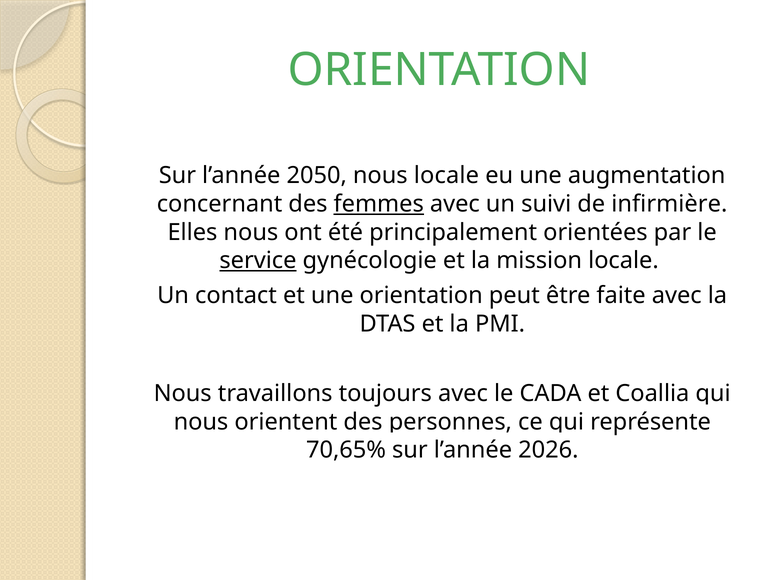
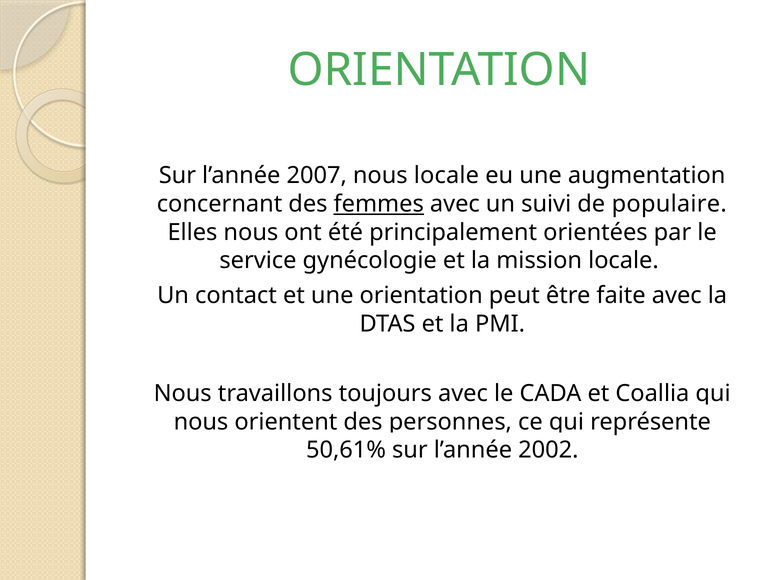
2050: 2050 -> 2007
infirmière: infirmière -> populaire
service underline: present -> none
70,65%: 70,65% -> 50,61%
2026: 2026 -> 2002
